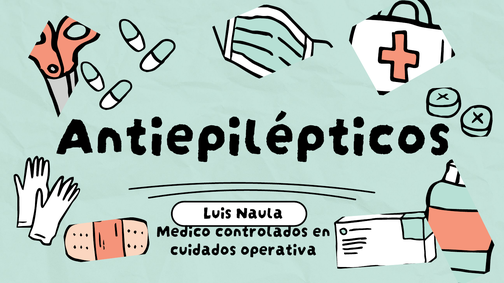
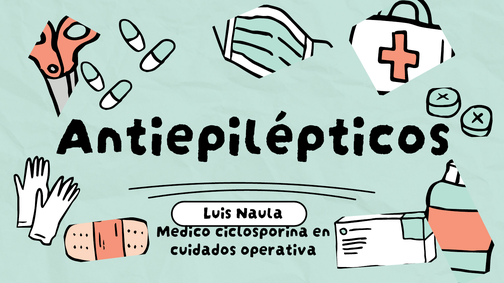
controlados: controlados -> ciclosporina
